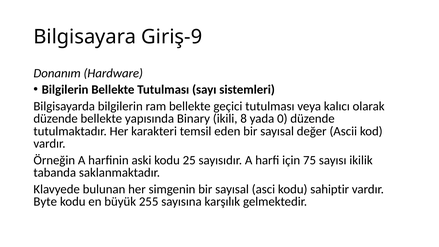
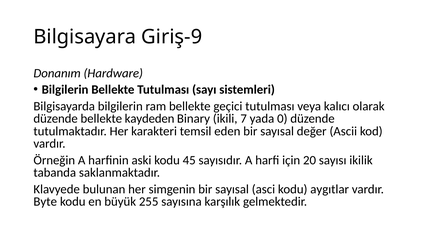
yapısında: yapısında -> kaydeden
8: 8 -> 7
25: 25 -> 45
75: 75 -> 20
sahiptir: sahiptir -> aygıtlar
